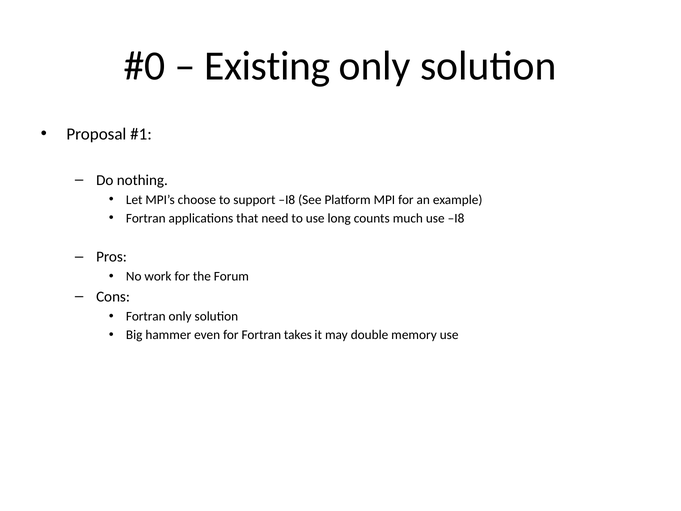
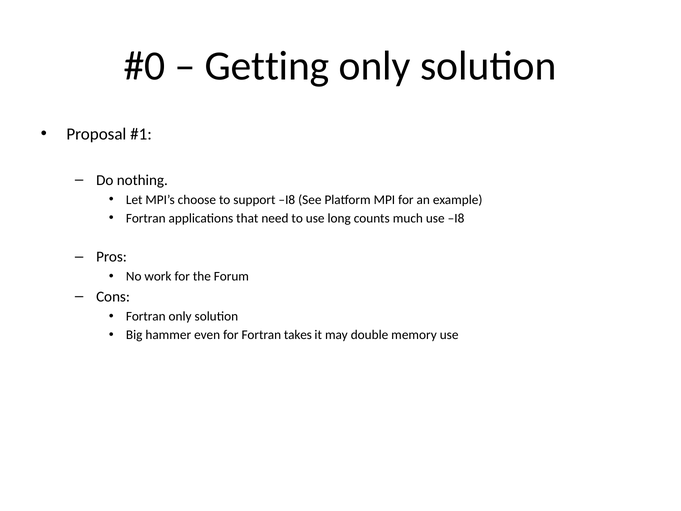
Existing: Existing -> Getting
